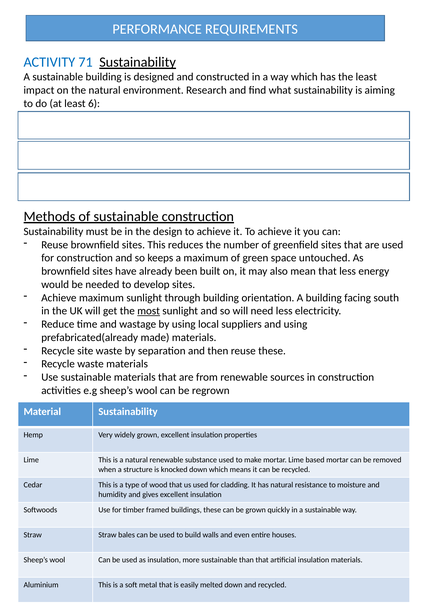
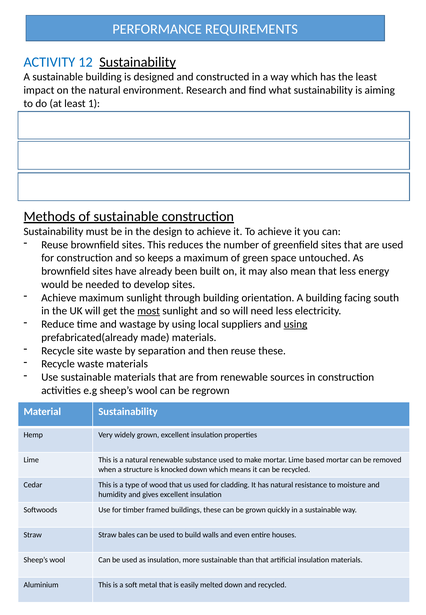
71: 71 -> 12
6: 6 -> 1
using at (296, 324) underline: none -> present
